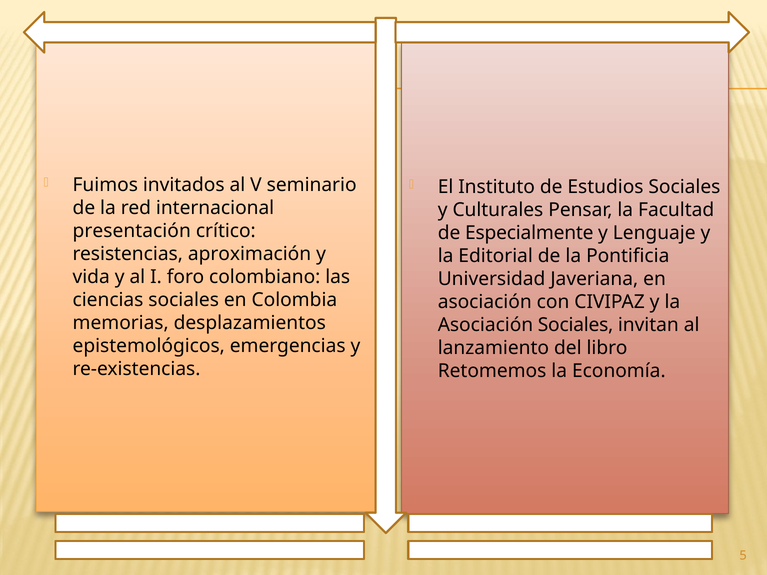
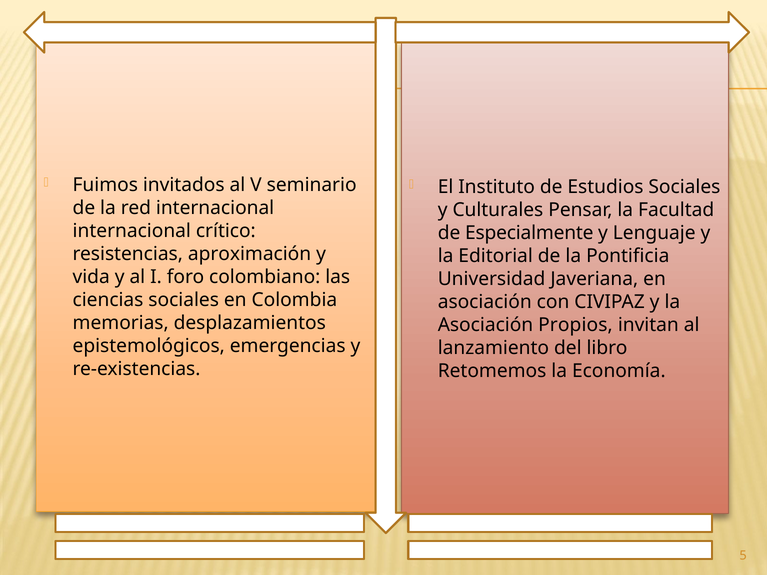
presentación at (132, 231): presentación -> internacional
Asociación Sociales: Sociales -> Propios
